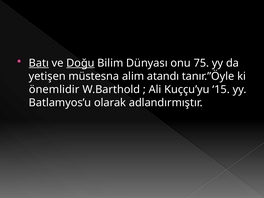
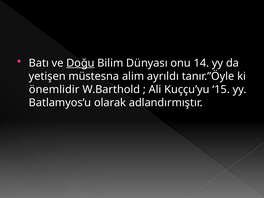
Batı underline: present -> none
75: 75 -> 14
atandı: atandı -> ayrıldı
